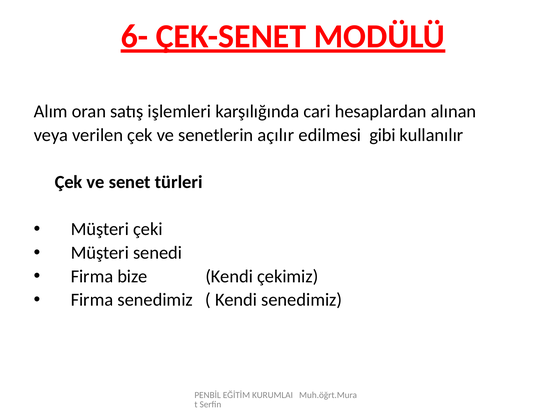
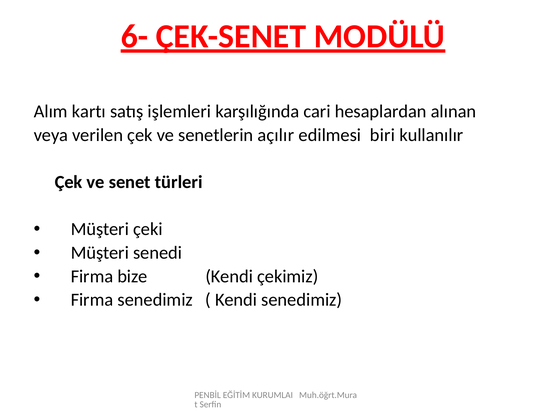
oran: oran -> kartı
gibi: gibi -> biri
